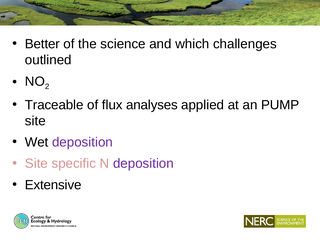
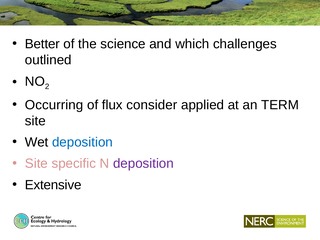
Traceable: Traceable -> Occurring
analyses: analyses -> consider
PUMP: PUMP -> TERM
deposition at (82, 142) colour: purple -> blue
